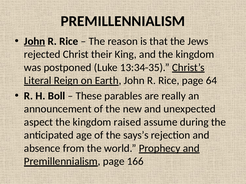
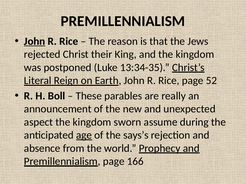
64: 64 -> 52
raised: raised -> sworn
age underline: none -> present
